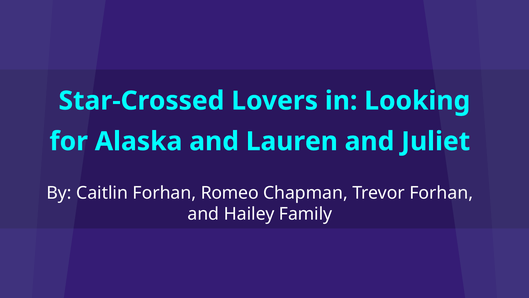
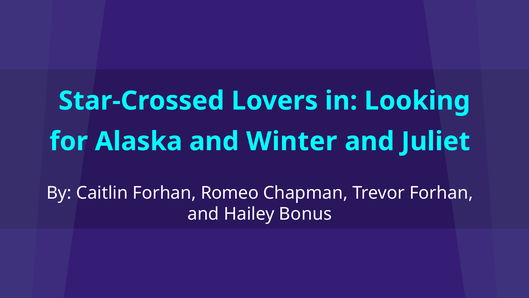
Lauren: Lauren -> Winter
Family: Family -> Bonus
